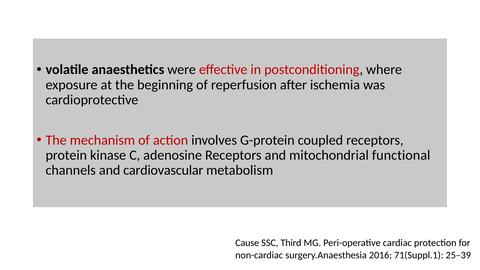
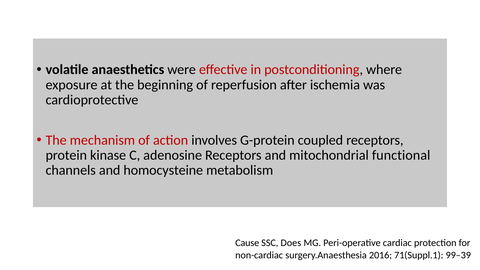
cardiovascular: cardiovascular -> homocysteine
Third: Third -> Does
25–39: 25–39 -> 99–39
